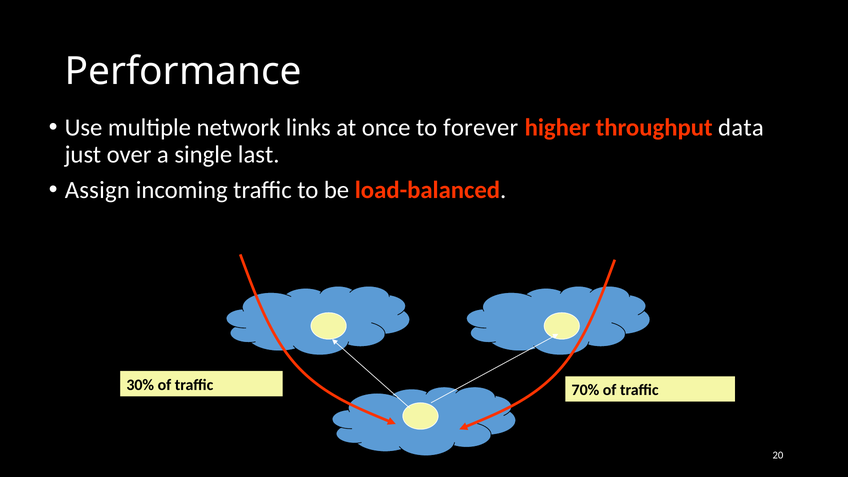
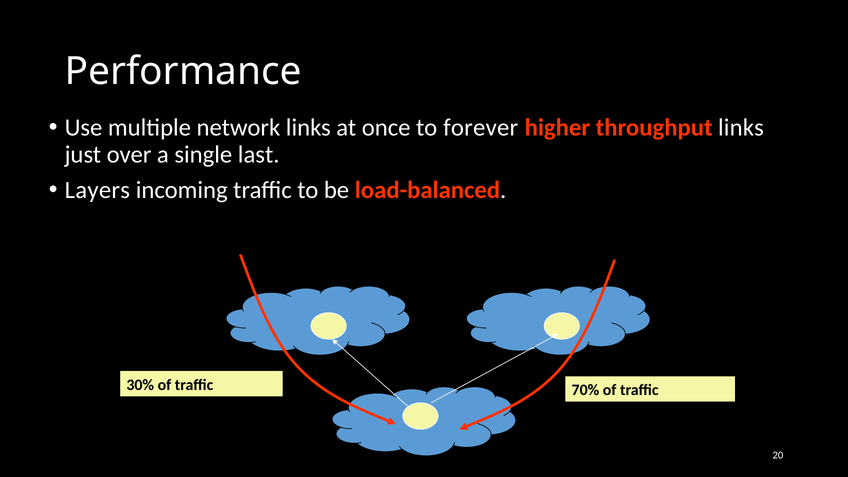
throughput data: data -> links
Assign: Assign -> Layers
